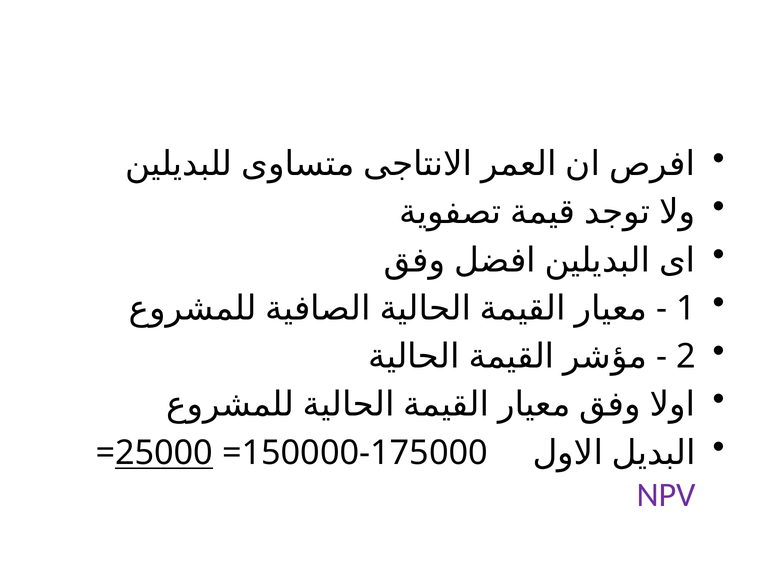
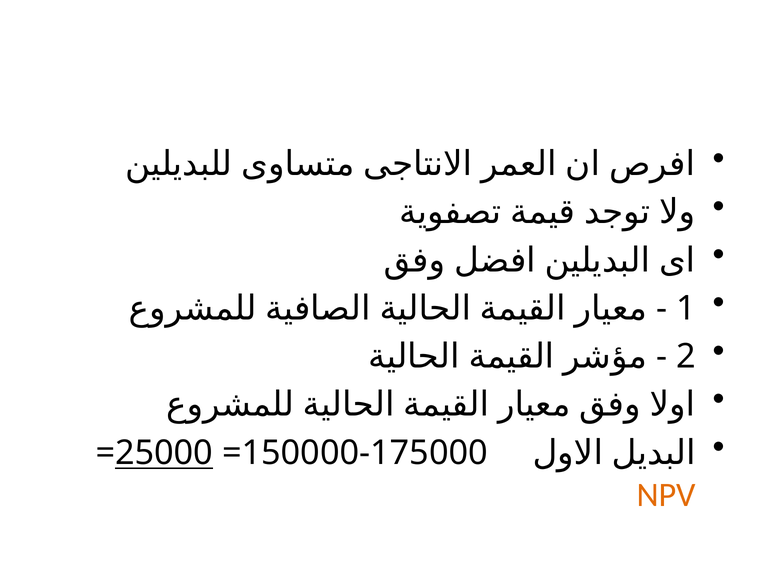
NPV colour: purple -> orange
